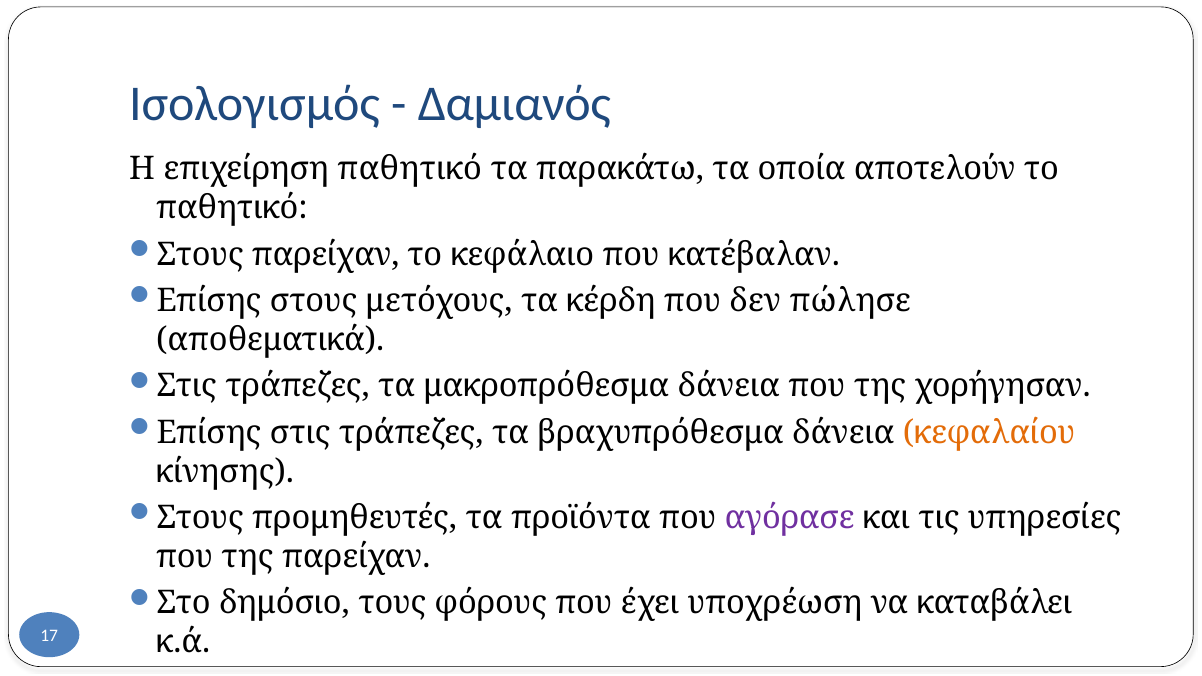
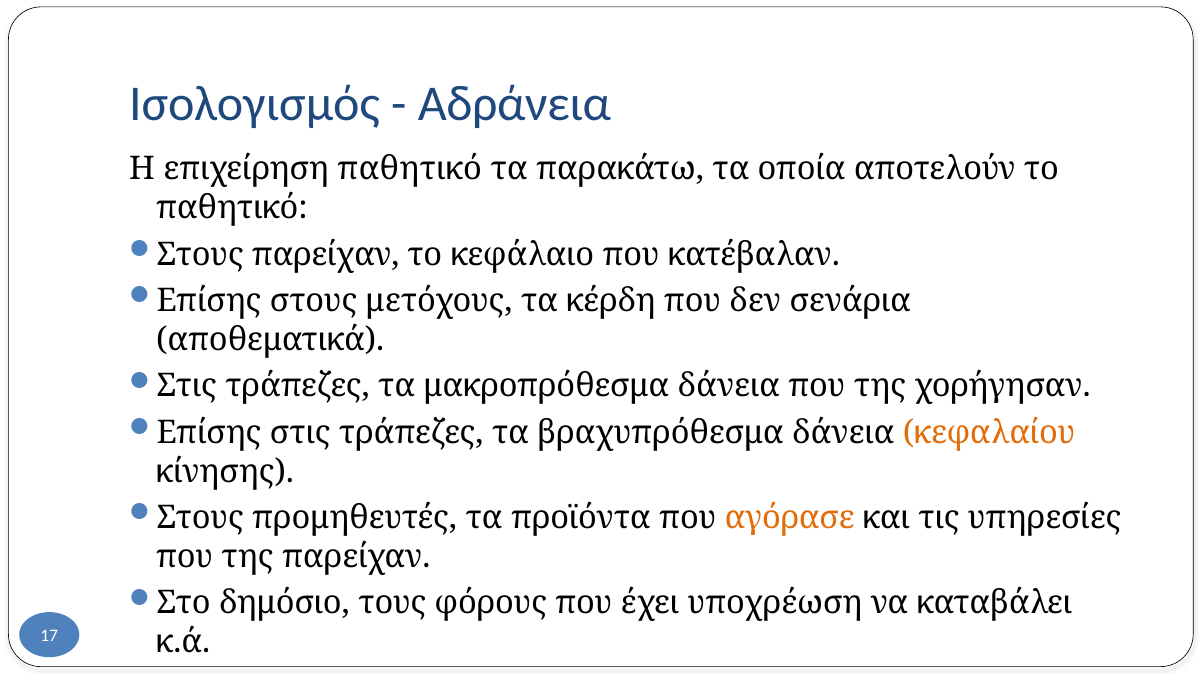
Δαμιανός: Δαμιανός -> Αδράνεια
πώλησε: πώλησε -> σενάρια
αγόρασε colour: purple -> orange
